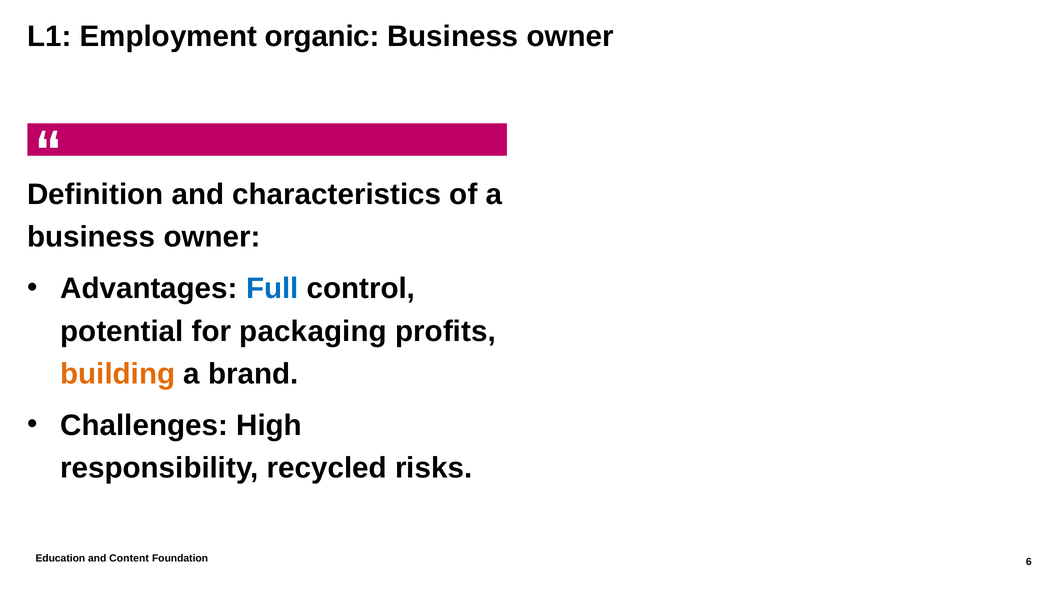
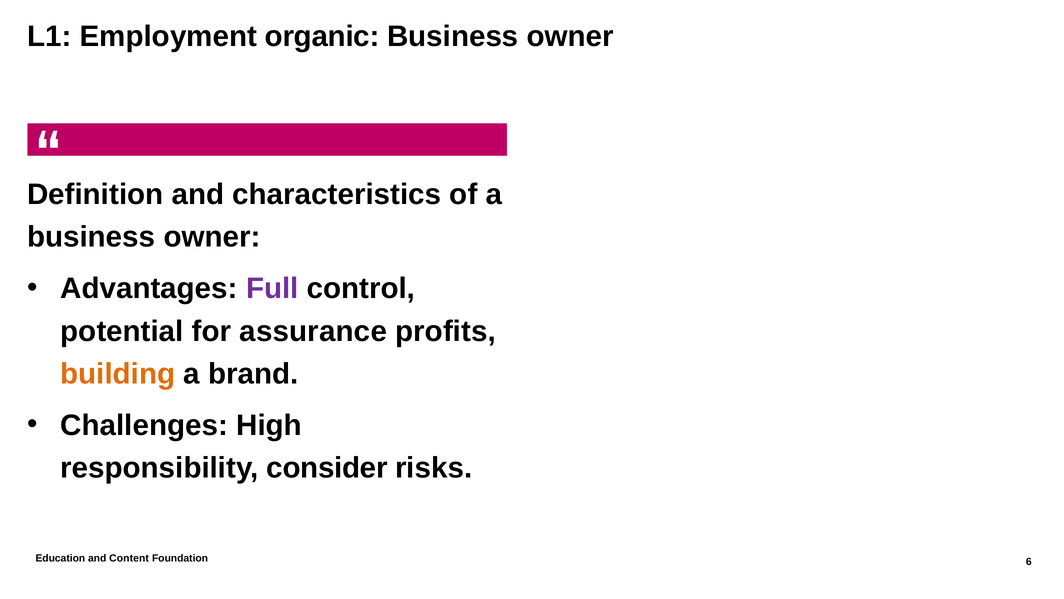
Full colour: blue -> purple
packaging: packaging -> assurance
recycled: recycled -> consider
